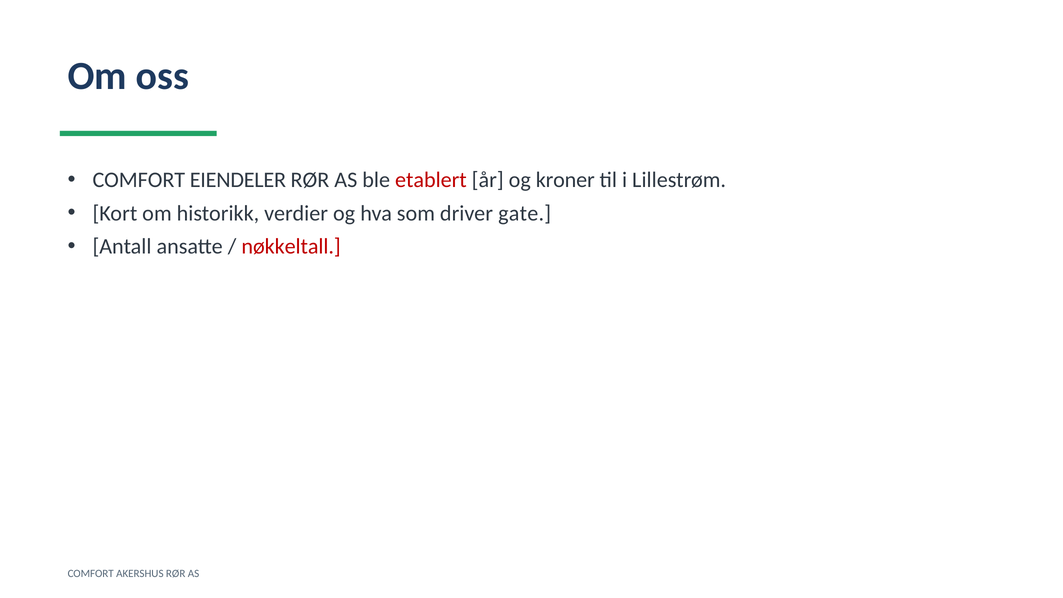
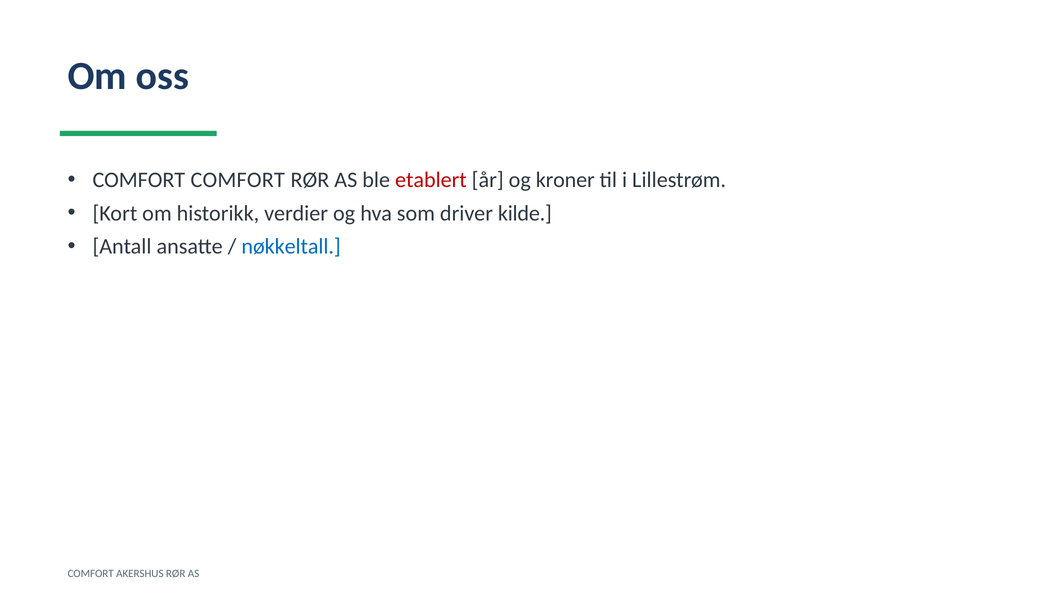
COMFORT EIENDELER: EIENDELER -> COMFORT
gate: gate -> kilde
nøkkeltall colour: red -> blue
